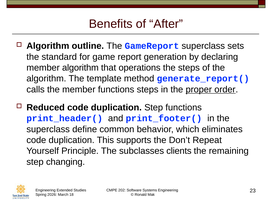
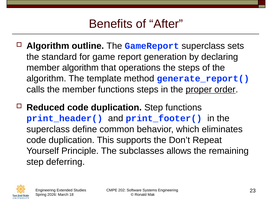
clients: clients -> allows
changing: changing -> deferring
